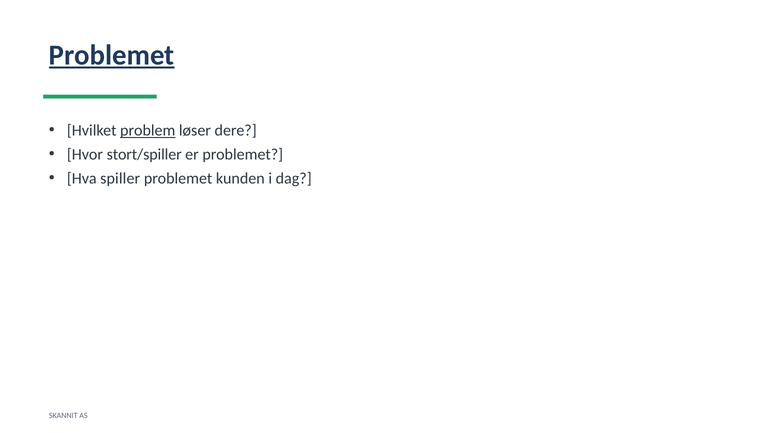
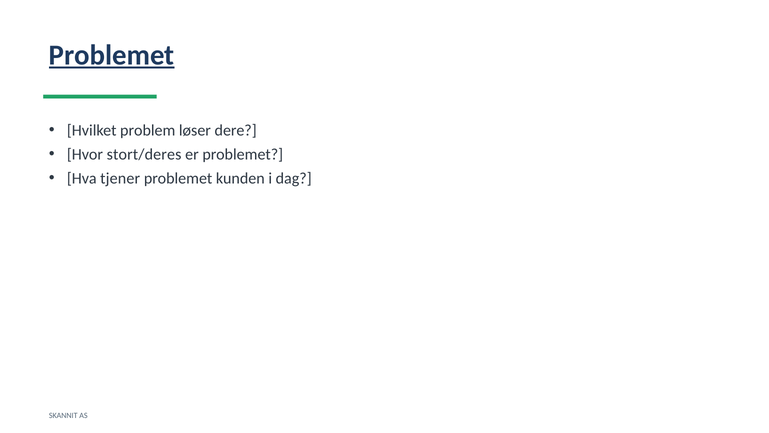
problem underline: present -> none
stort/spiller: stort/spiller -> stort/deres
spiller: spiller -> tjener
